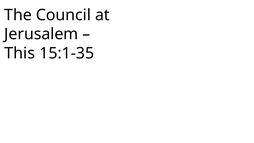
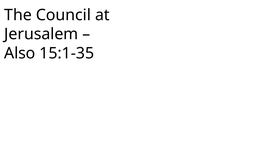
This: This -> Also
